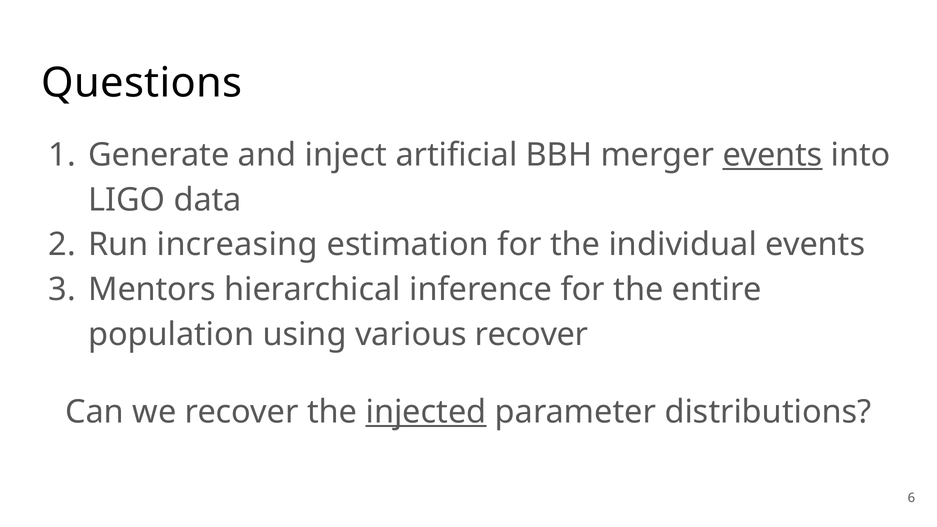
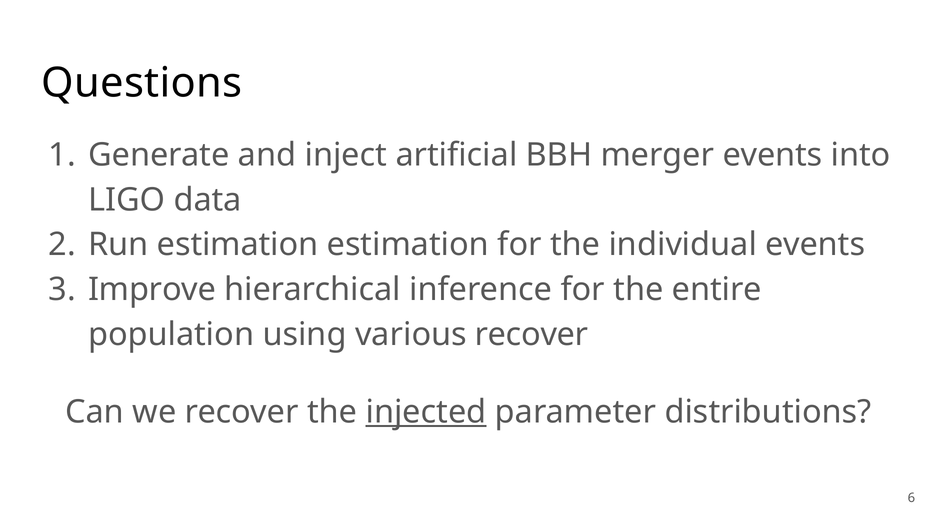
events at (773, 155) underline: present -> none
Run increasing: increasing -> estimation
Mentors: Mentors -> Improve
